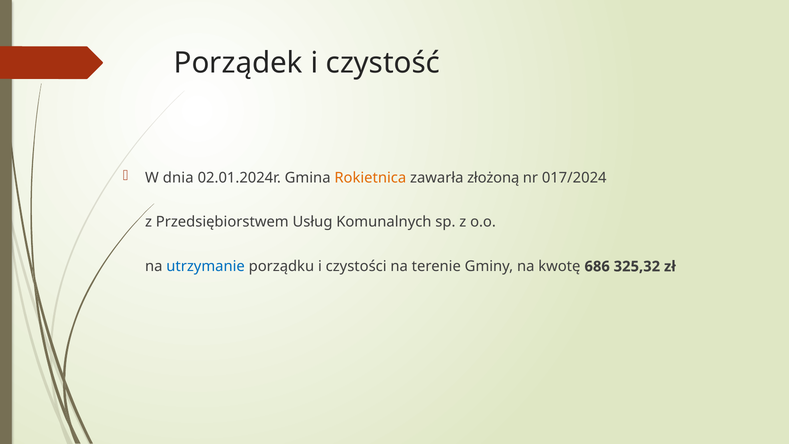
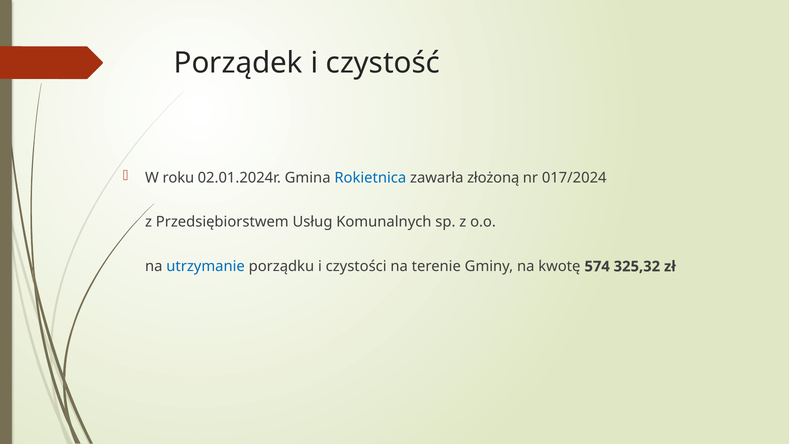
dnia: dnia -> roku
Rokietnica colour: orange -> blue
686: 686 -> 574
